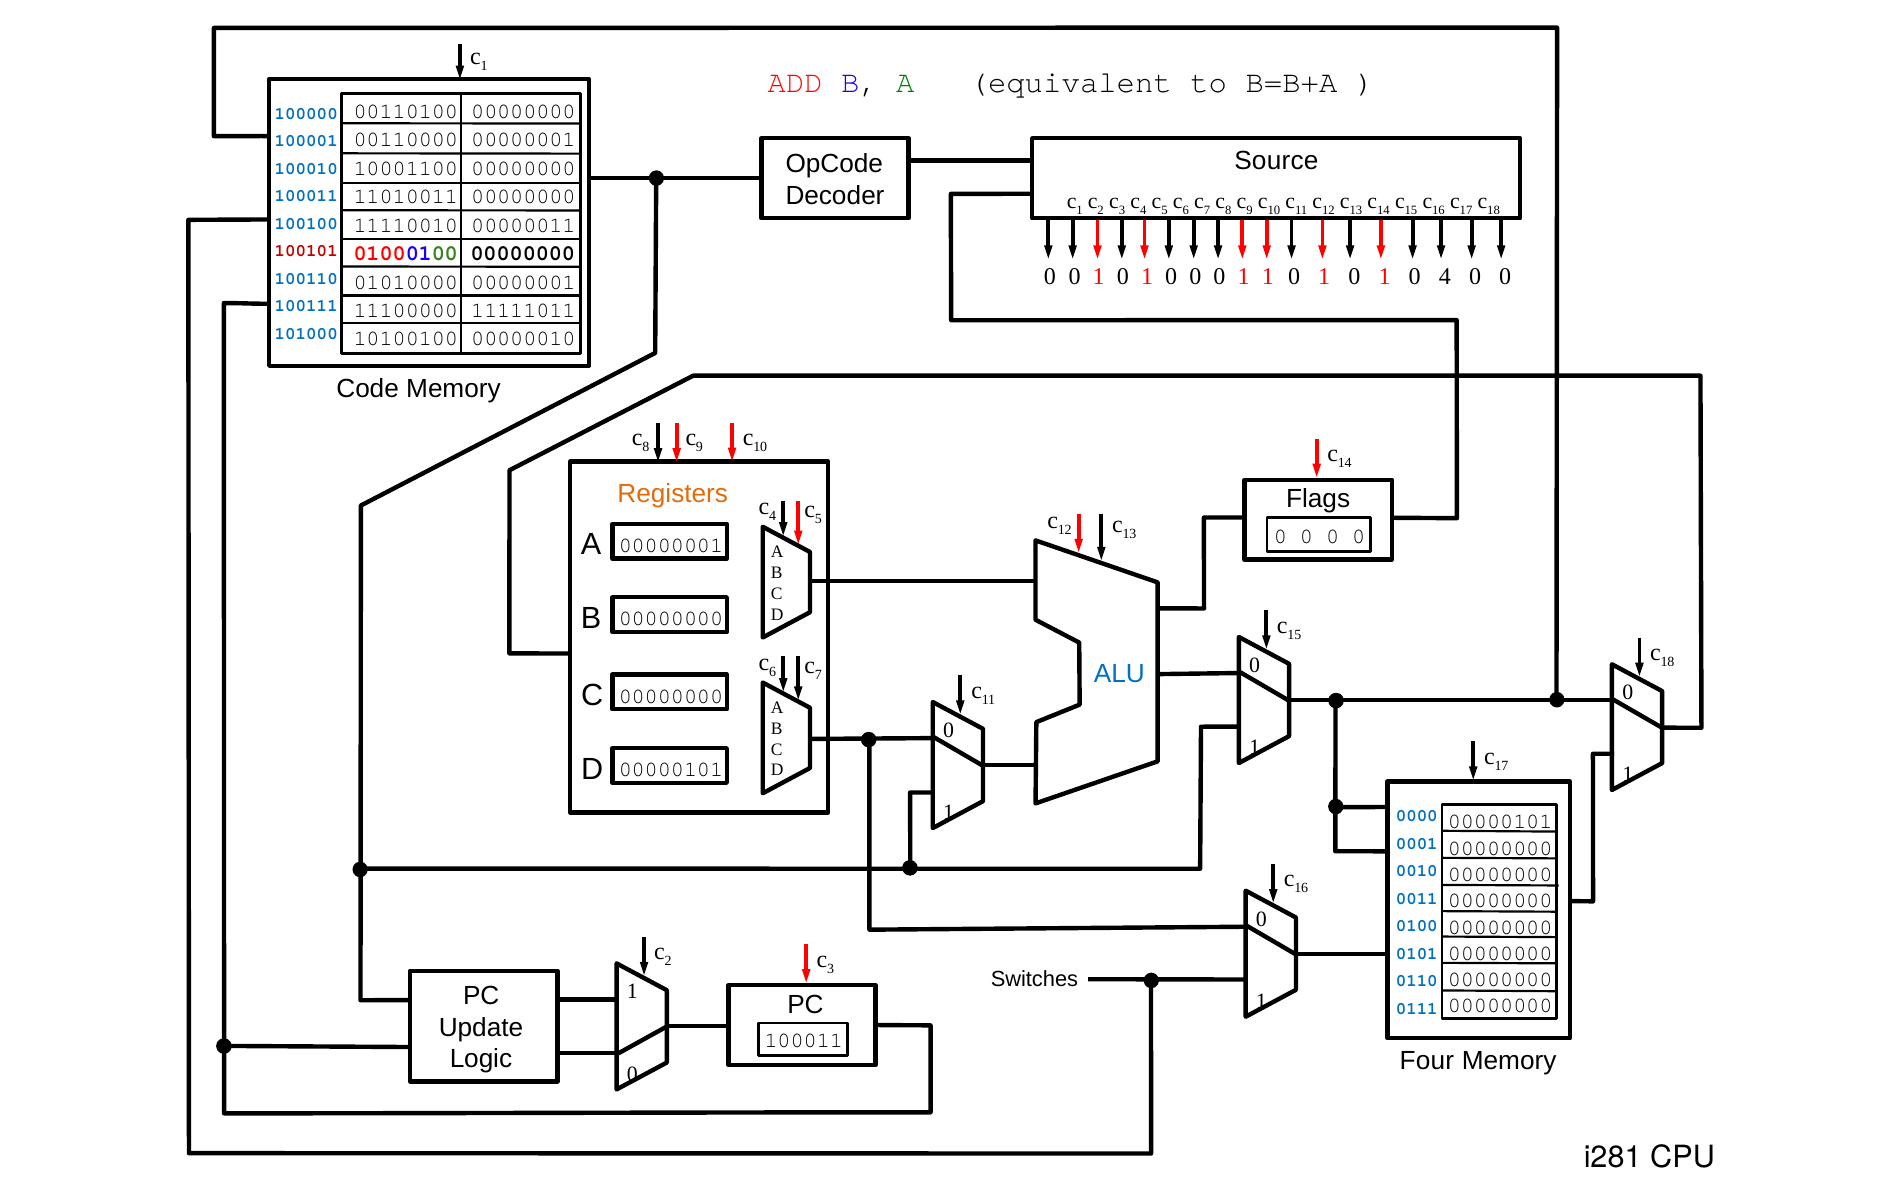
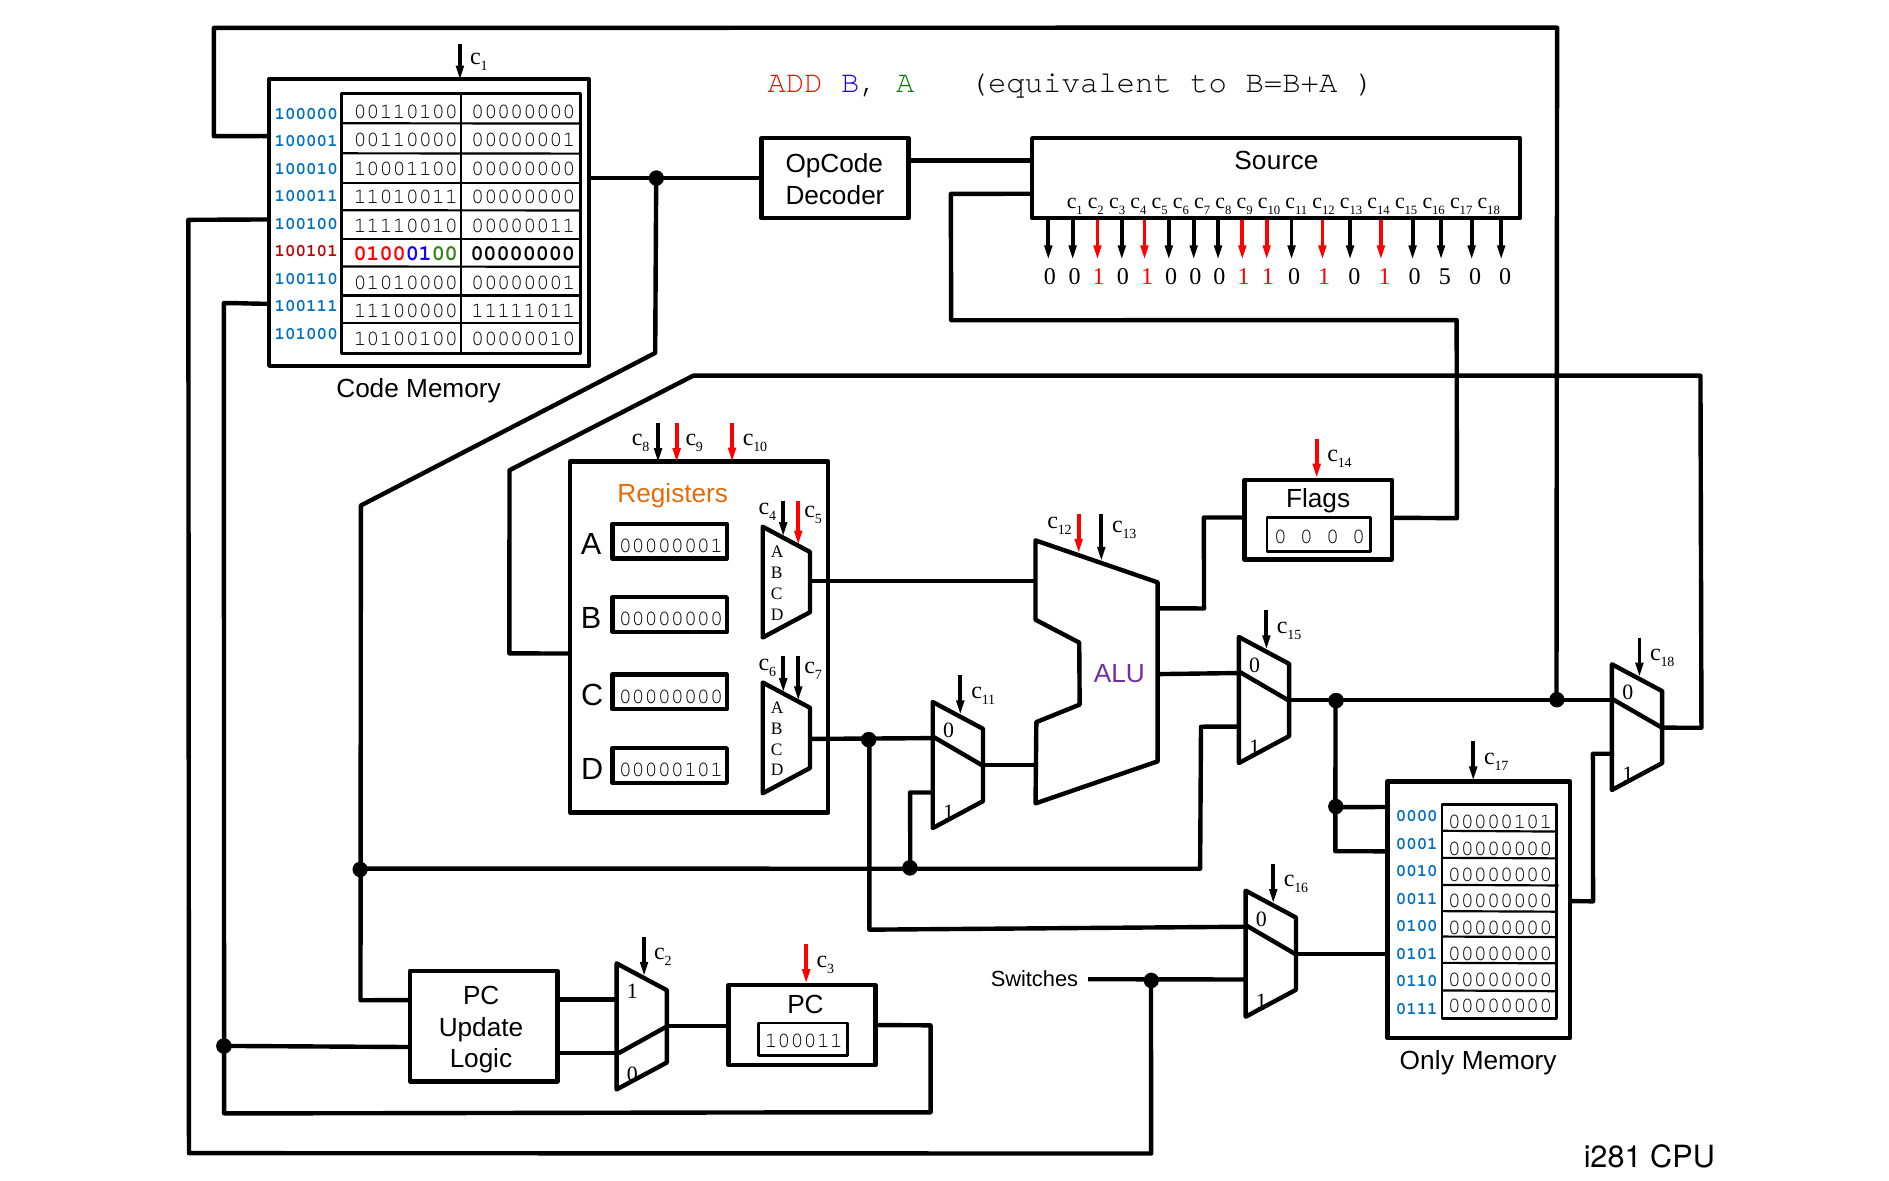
0 4: 4 -> 5
ALU colour: blue -> purple
Four: Four -> Only
